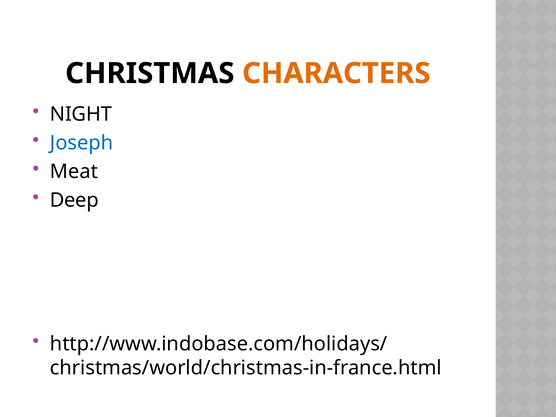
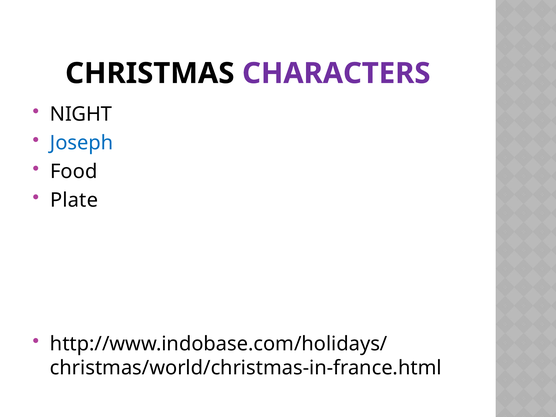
CHARACTERS colour: orange -> purple
Meat: Meat -> Food
Deep: Deep -> Plate
